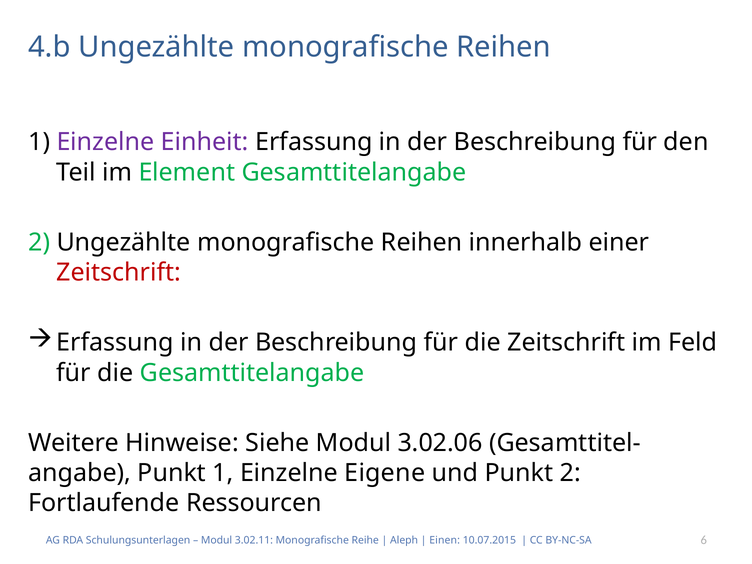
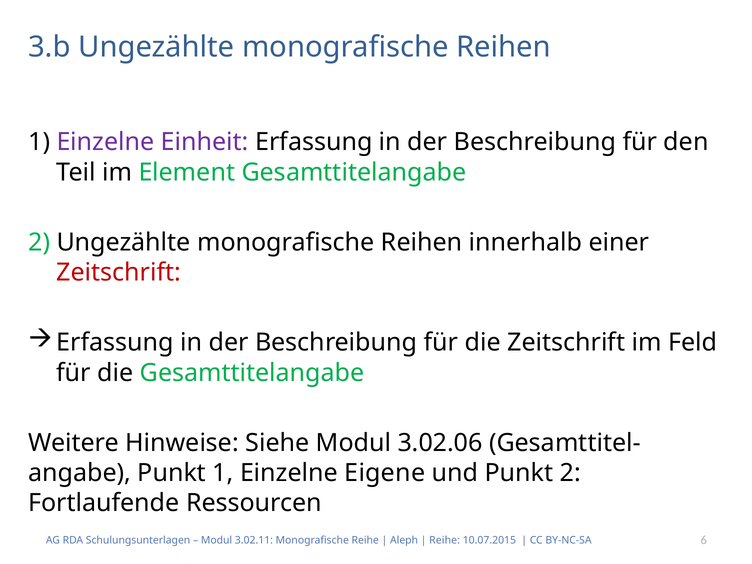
4.b: 4.b -> 3.b
Einen at (445, 540): Einen -> Reihe
